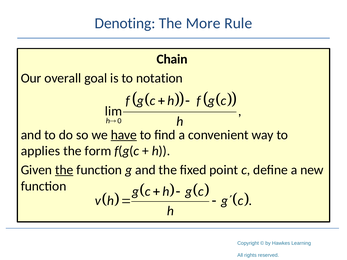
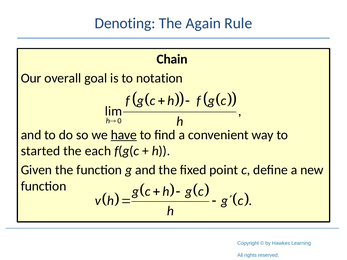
More: More -> Again
applies: applies -> started
form: form -> each
the at (64, 170) underline: present -> none
